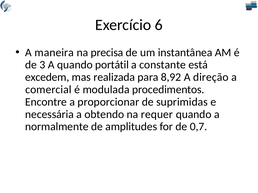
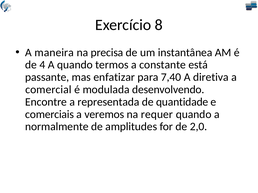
6: 6 -> 8
3: 3 -> 4
portátil: portátil -> termos
excedem: excedem -> passante
realizada: realizada -> enfatizar
8,92: 8,92 -> 7,40
direção: direção -> diretiva
procedimentos: procedimentos -> desenvolvendo
proporcionar: proporcionar -> representada
suprimidas: suprimidas -> quantidade
necessária: necessária -> comerciais
obtendo: obtendo -> veremos
0,7: 0,7 -> 2,0
